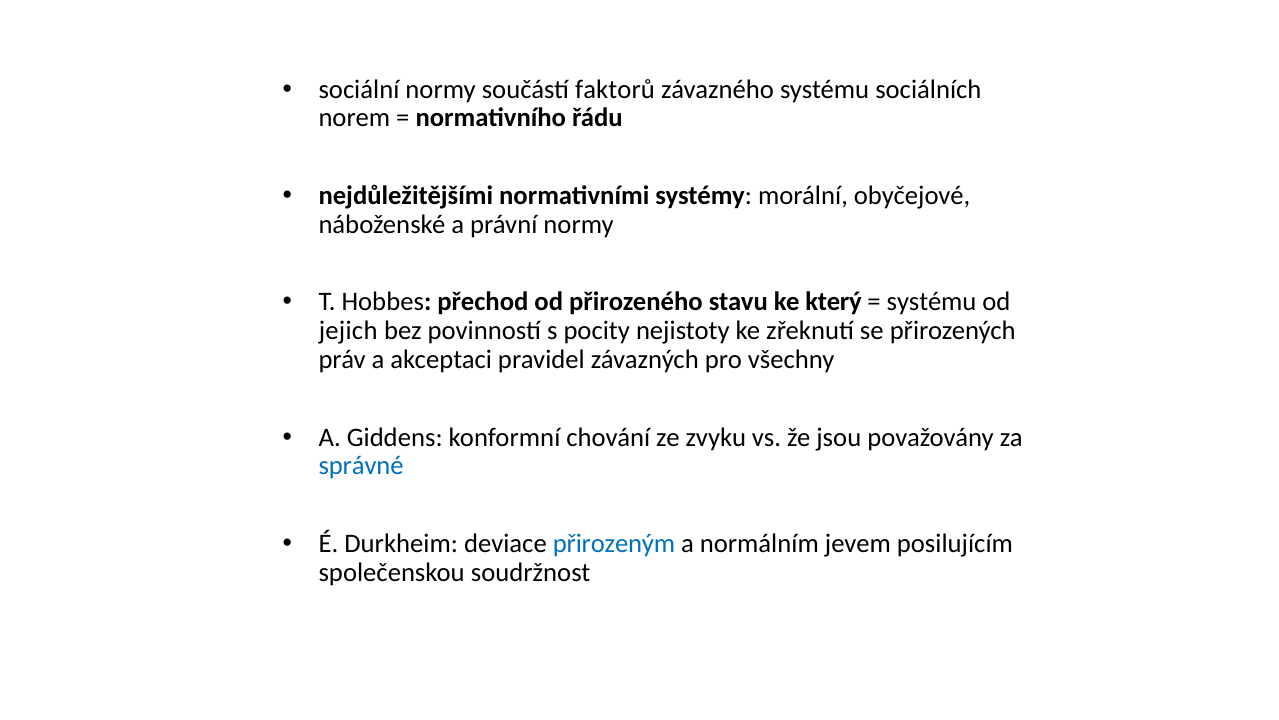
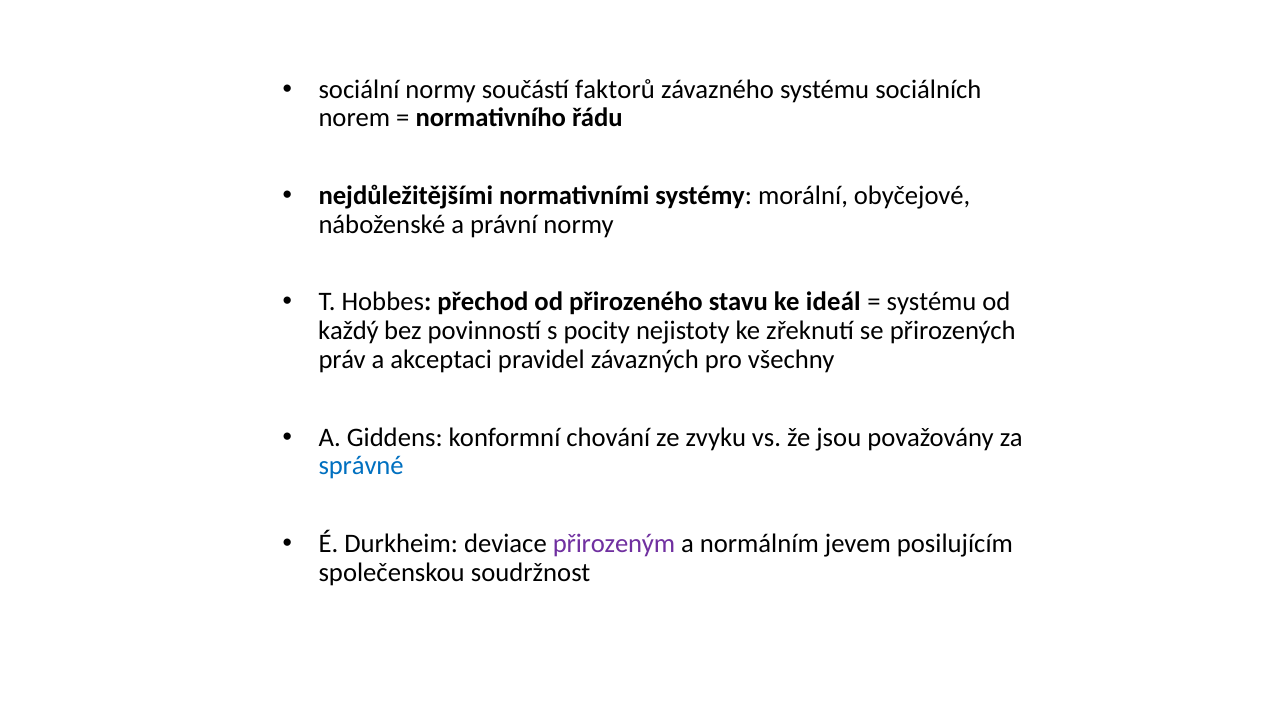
který: který -> ideál
jejich: jejich -> každý
přirozeným colour: blue -> purple
